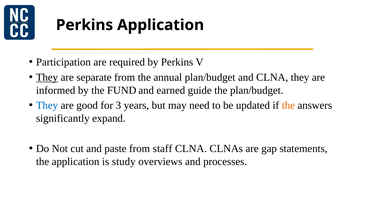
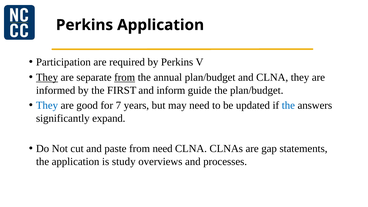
from at (125, 77) underline: none -> present
FUND: FUND -> FIRST
earned: earned -> inform
3: 3 -> 7
the at (288, 105) colour: orange -> blue
from staff: staff -> need
